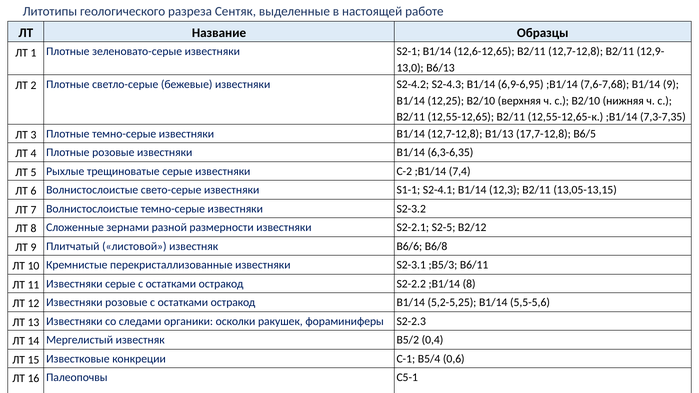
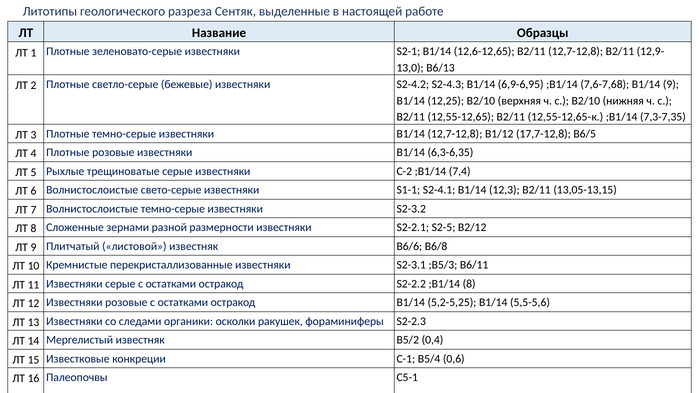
B1/13: B1/13 -> B1/12
